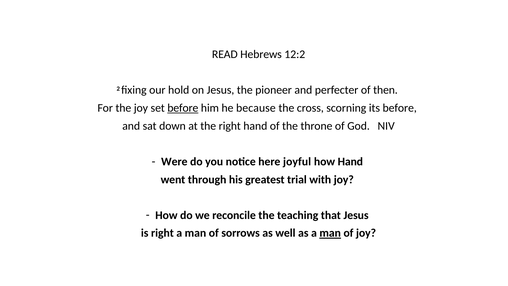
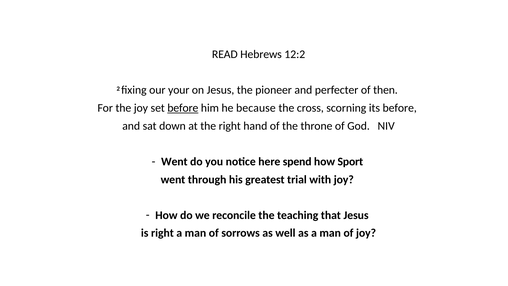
hold: hold -> your
Were at (174, 161): Were -> Went
joyful: joyful -> spend
how Hand: Hand -> Sport
man at (330, 233) underline: present -> none
